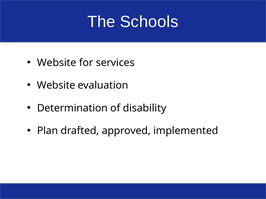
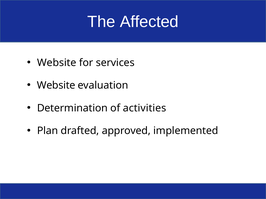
Schools: Schools -> Affected
disability: disability -> activities
